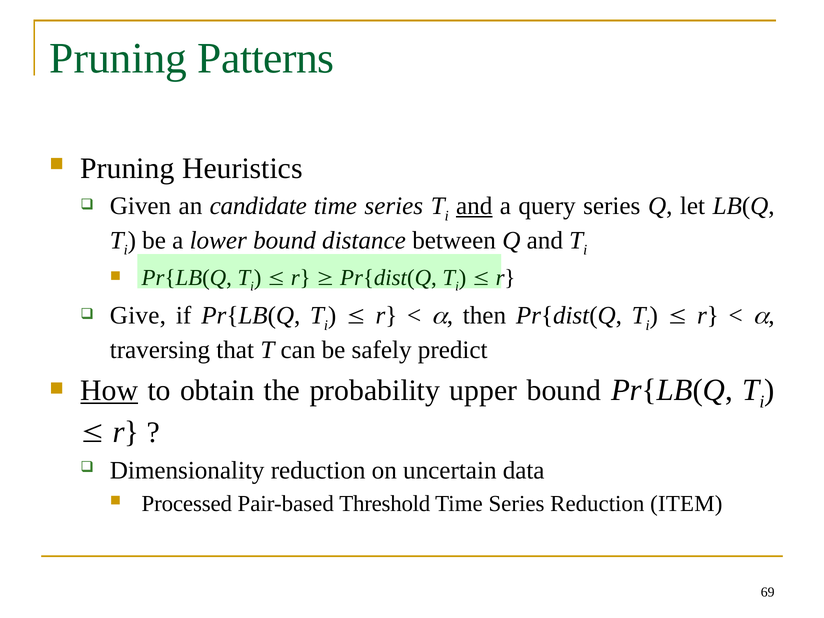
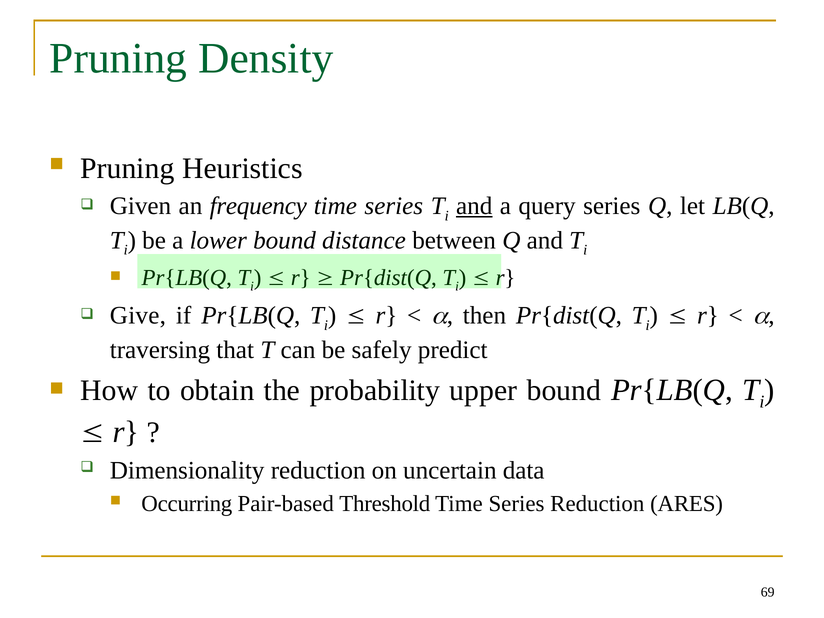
Patterns: Patterns -> Density
candidate: candidate -> frequency
How underline: present -> none
Processed: Processed -> Occurring
ITEM: ITEM -> ARES
